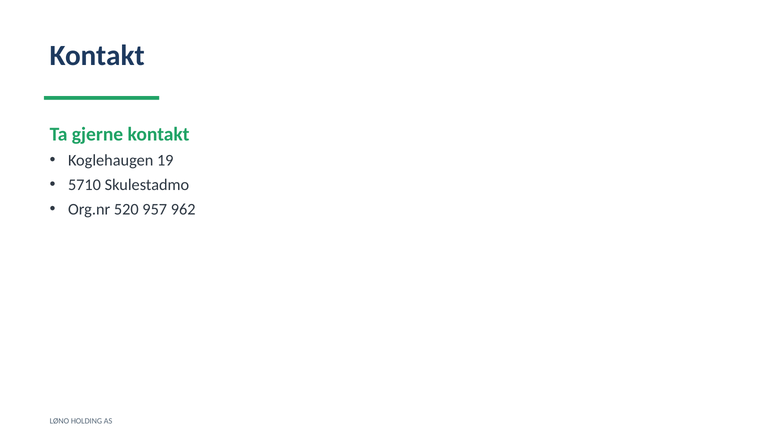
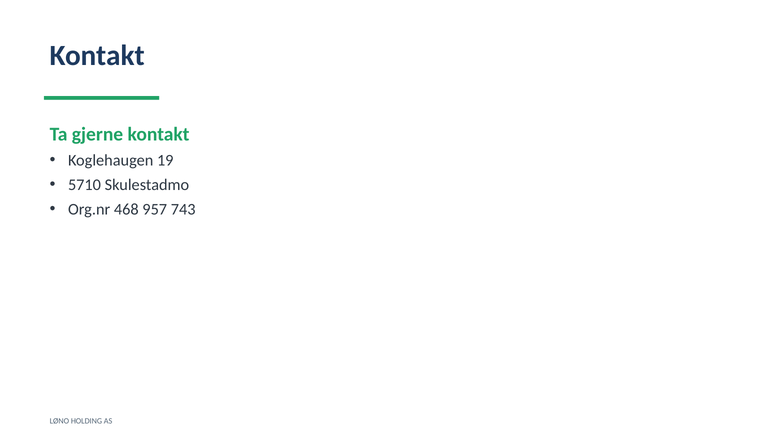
520: 520 -> 468
962: 962 -> 743
